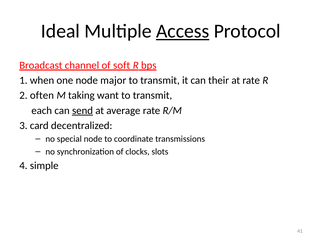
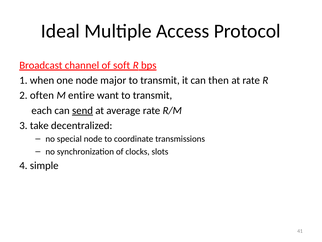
Access underline: present -> none
their: their -> then
taking: taking -> entire
card: card -> take
